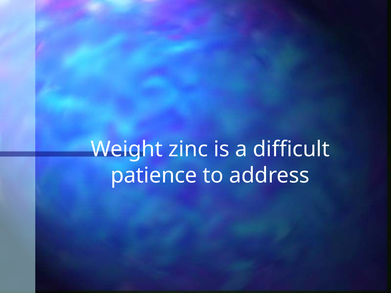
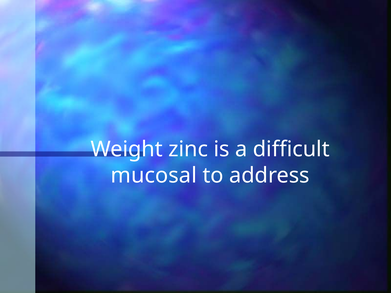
patience: patience -> mucosal
